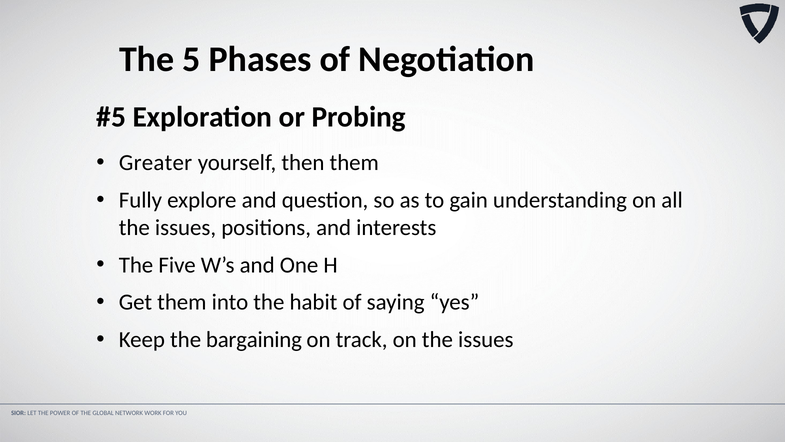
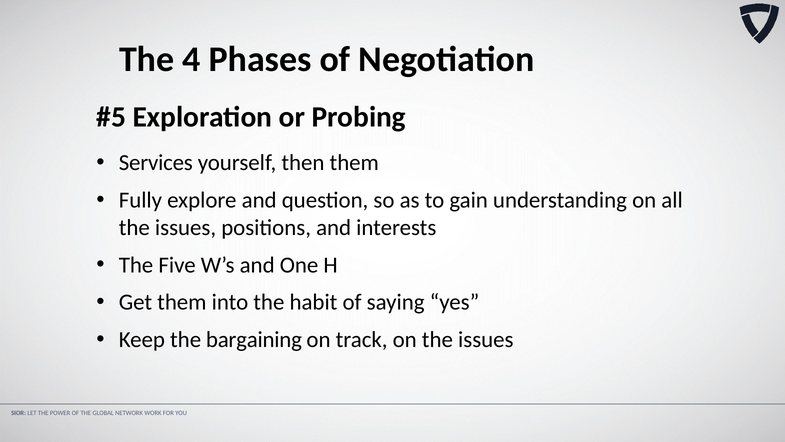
5: 5 -> 4
Greater: Greater -> Services
